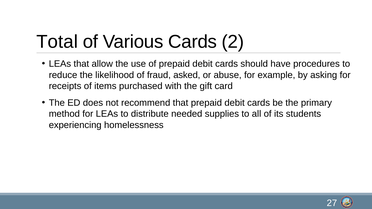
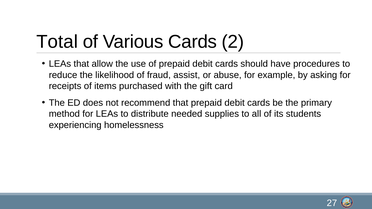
asked: asked -> assist
